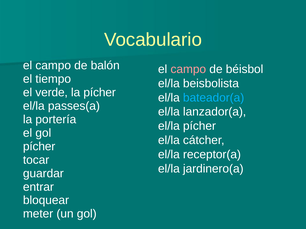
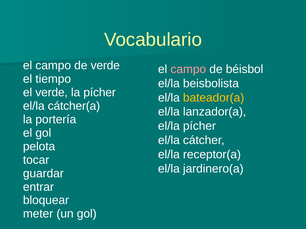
de balón: balón -> verde
bateador(a colour: light blue -> yellow
passes(a: passes(a -> cátcher(a
pícher at (39, 147): pícher -> pelota
